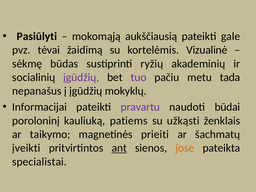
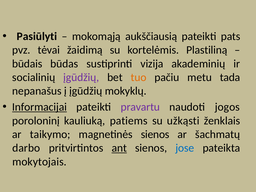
gale: gale -> pats
Vizualinė: Vizualinė -> Plastiliną
sėkmę: sėkmę -> būdais
ryžių: ryžių -> vizija
tuo colour: purple -> orange
Informacijai underline: none -> present
būdai: būdai -> jogos
magnetinės prieiti: prieiti -> sienos
įveikti: įveikti -> darbo
jose colour: orange -> blue
specialistai: specialistai -> mokytojais
